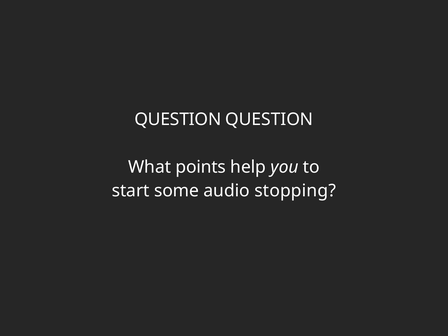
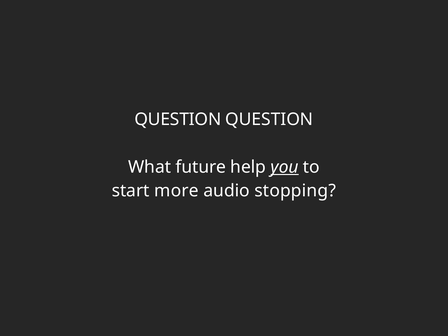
points: points -> future
you underline: none -> present
some: some -> more
